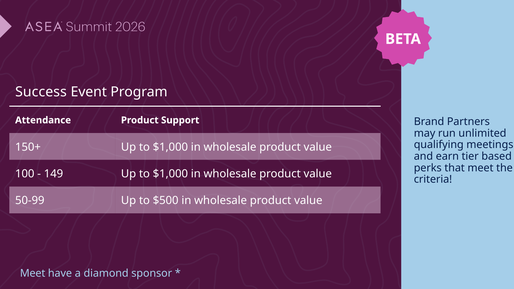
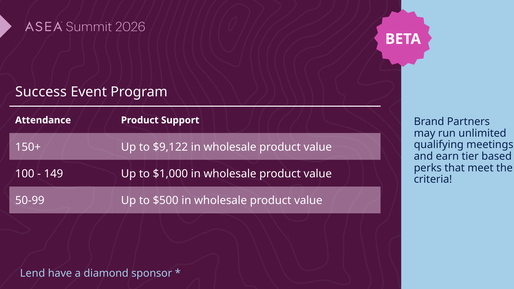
150+ Up to $1,000: $1,000 -> $9,122
Meet at (33, 273): Meet -> Lend
